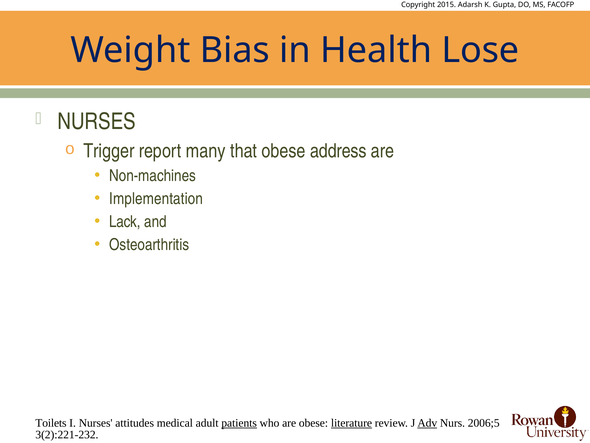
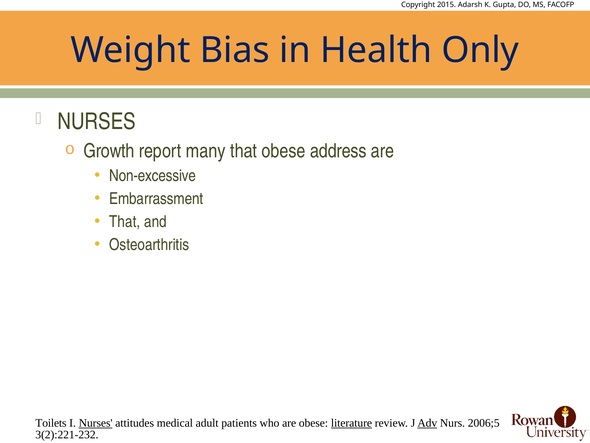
Lose: Lose -> Only
Trigger: Trigger -> Growth
Non-machines: Non-machines -> Non-excessive
Implementation: Implementation -> Embarrassment
Lack at (125, 221): Lack -> That
Nurses at (96, 423) underline: none -> present
patients underline: present -> none
